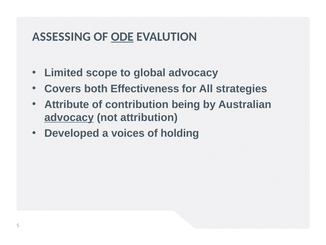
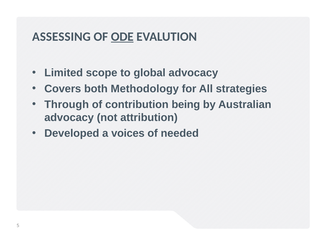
Effectiveness: Effectiveness -> Methodology
Attribute: Attribute -> Through
advocacy at (69, 117) underline: present -> none
holding: holding -> needed
